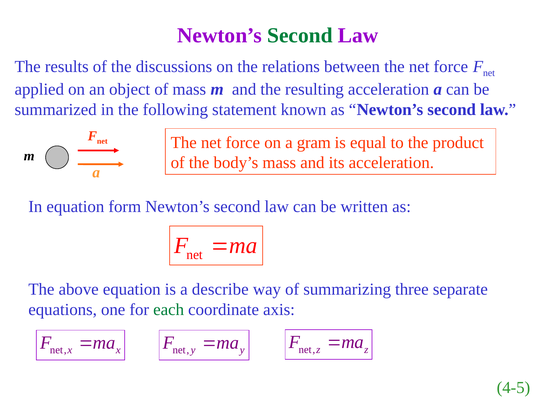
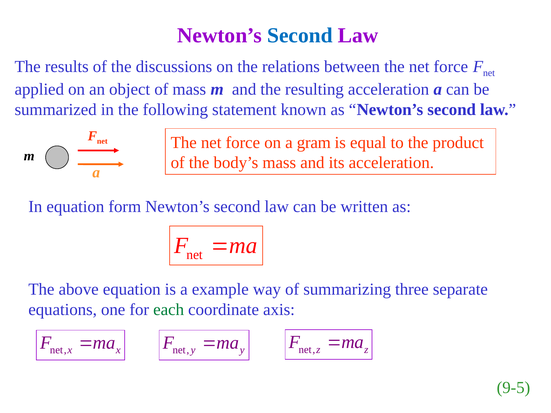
Second at (300, 35) colour: green -> blue
describe: describe -> example
4-5: 4-5 -> 9-5
